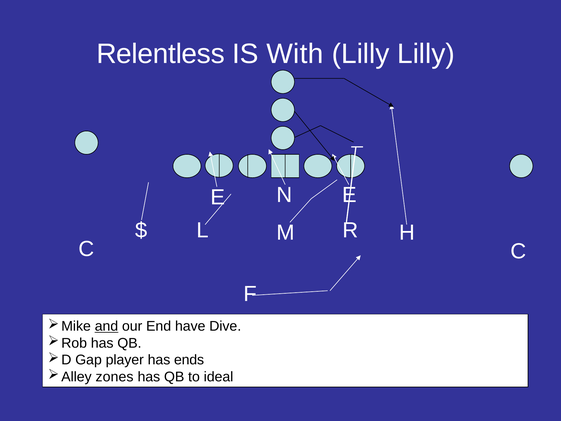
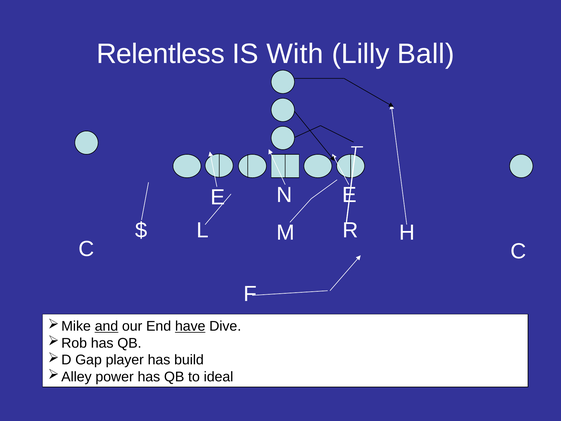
Lilly Lilly: Lilly -> Ball
have underline: none -> present
ends: ends -> build
zones: zones -> power
